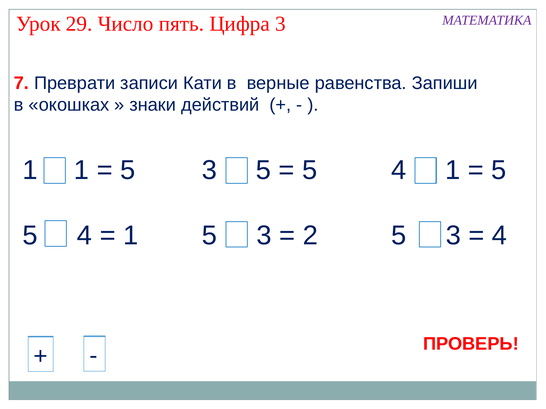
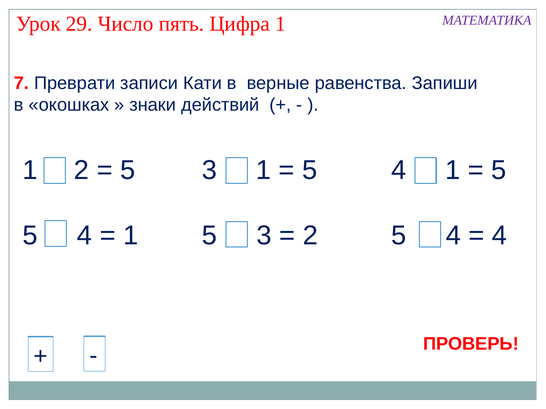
Цифра 3: 3 -> 1
1 at (82, 170): 1 -> 2
5 at (263, 170): 5 -> 1
3 at (453, 236): 3 -> 4
